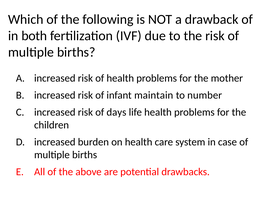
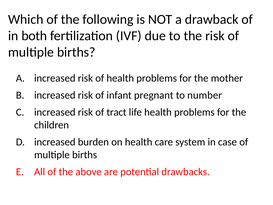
maintain: maintain -> pregnant
days: days -> tract
